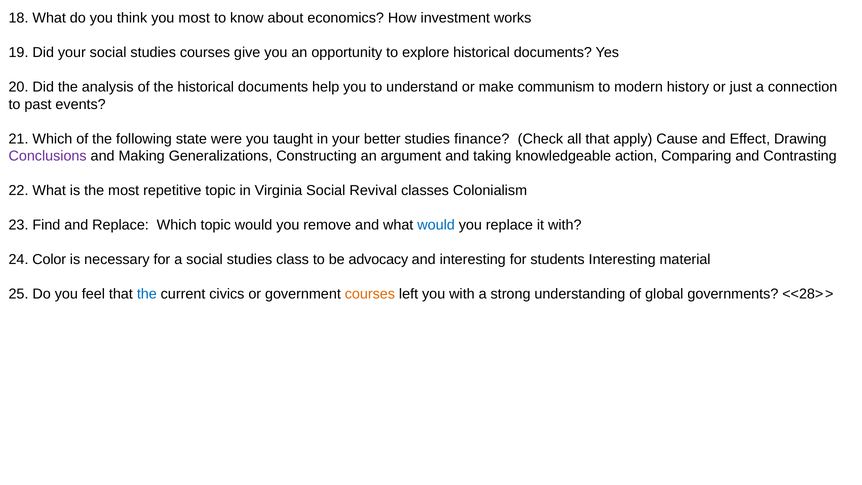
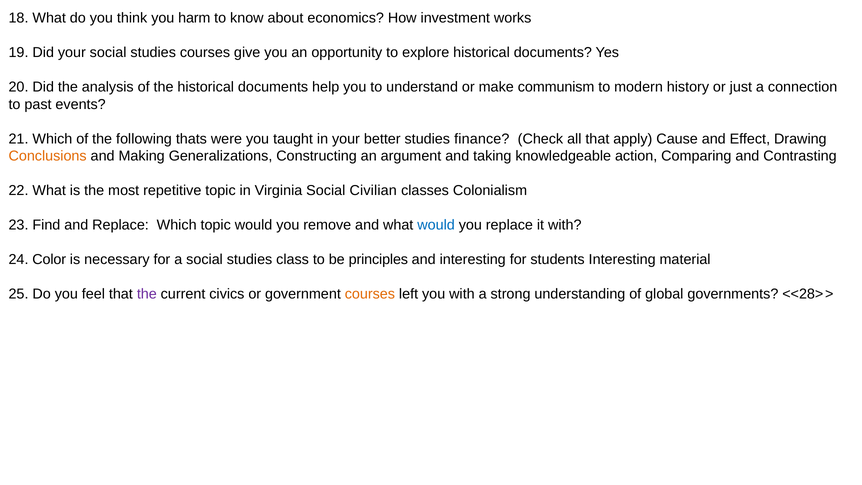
you most: most -> harm
state: state -> thats
Conclusions colour: purple -> orange
Revival: Revival -> Civilian
advocacy: advocacy -> principles
the at (147, 294) colour: blue -> purple
